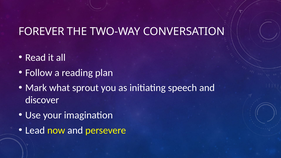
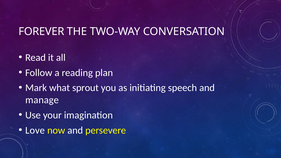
discover: discover -> manage
Lead: Lead -> Love
